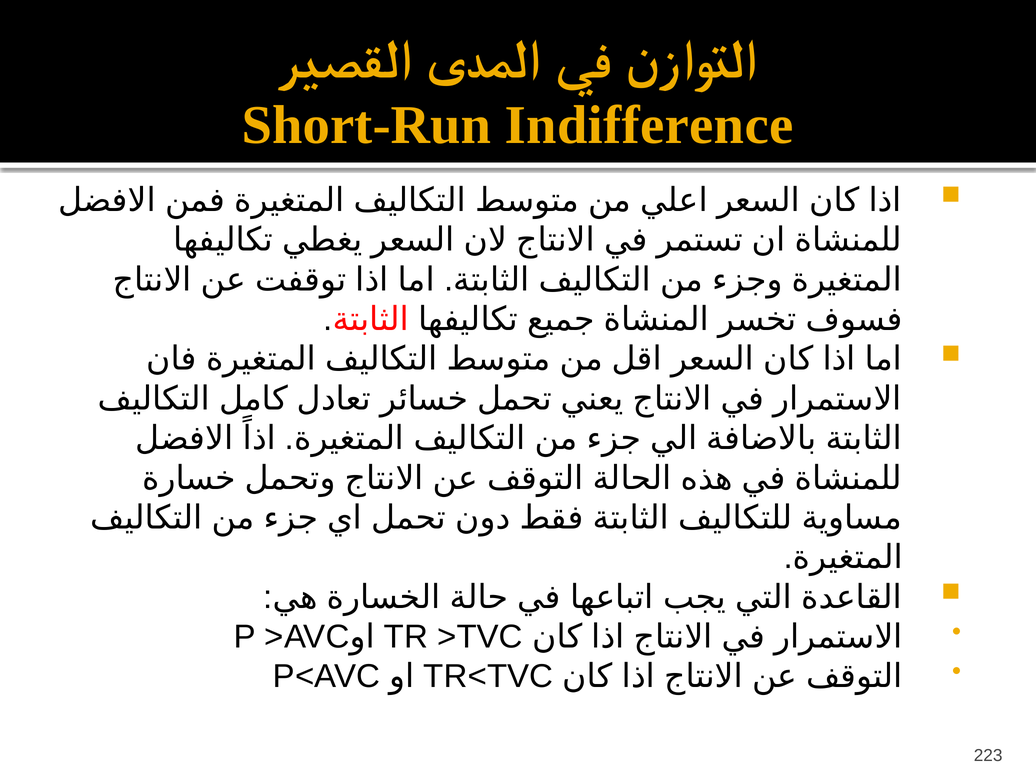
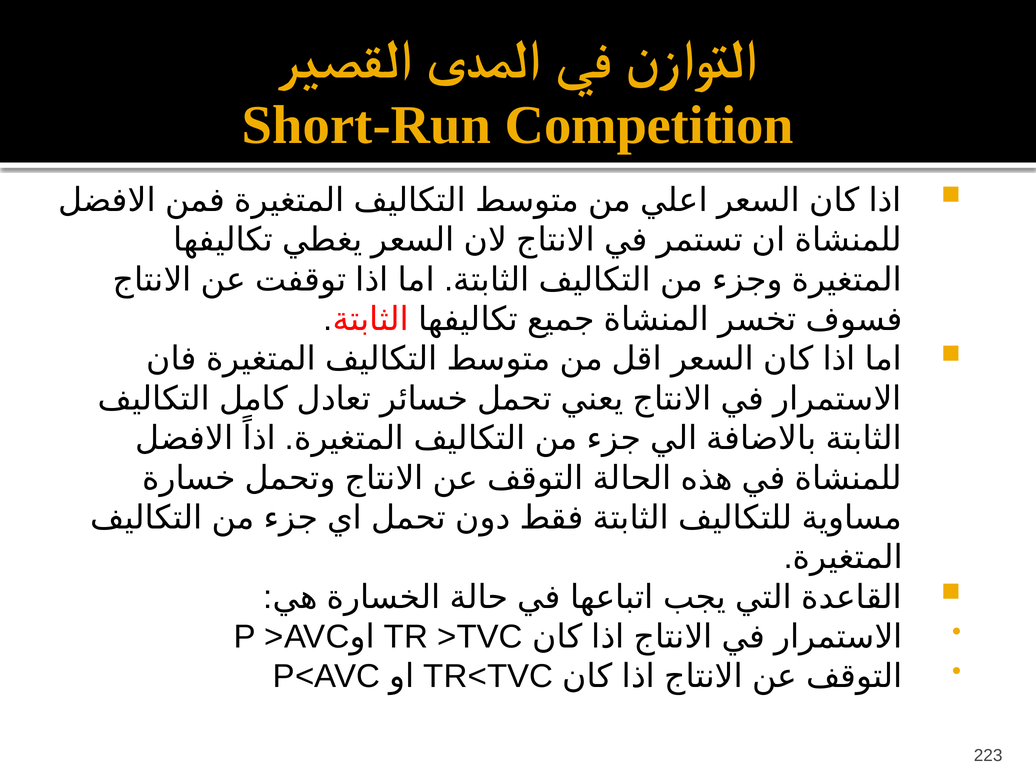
Indifference: Indifference -> Competition
